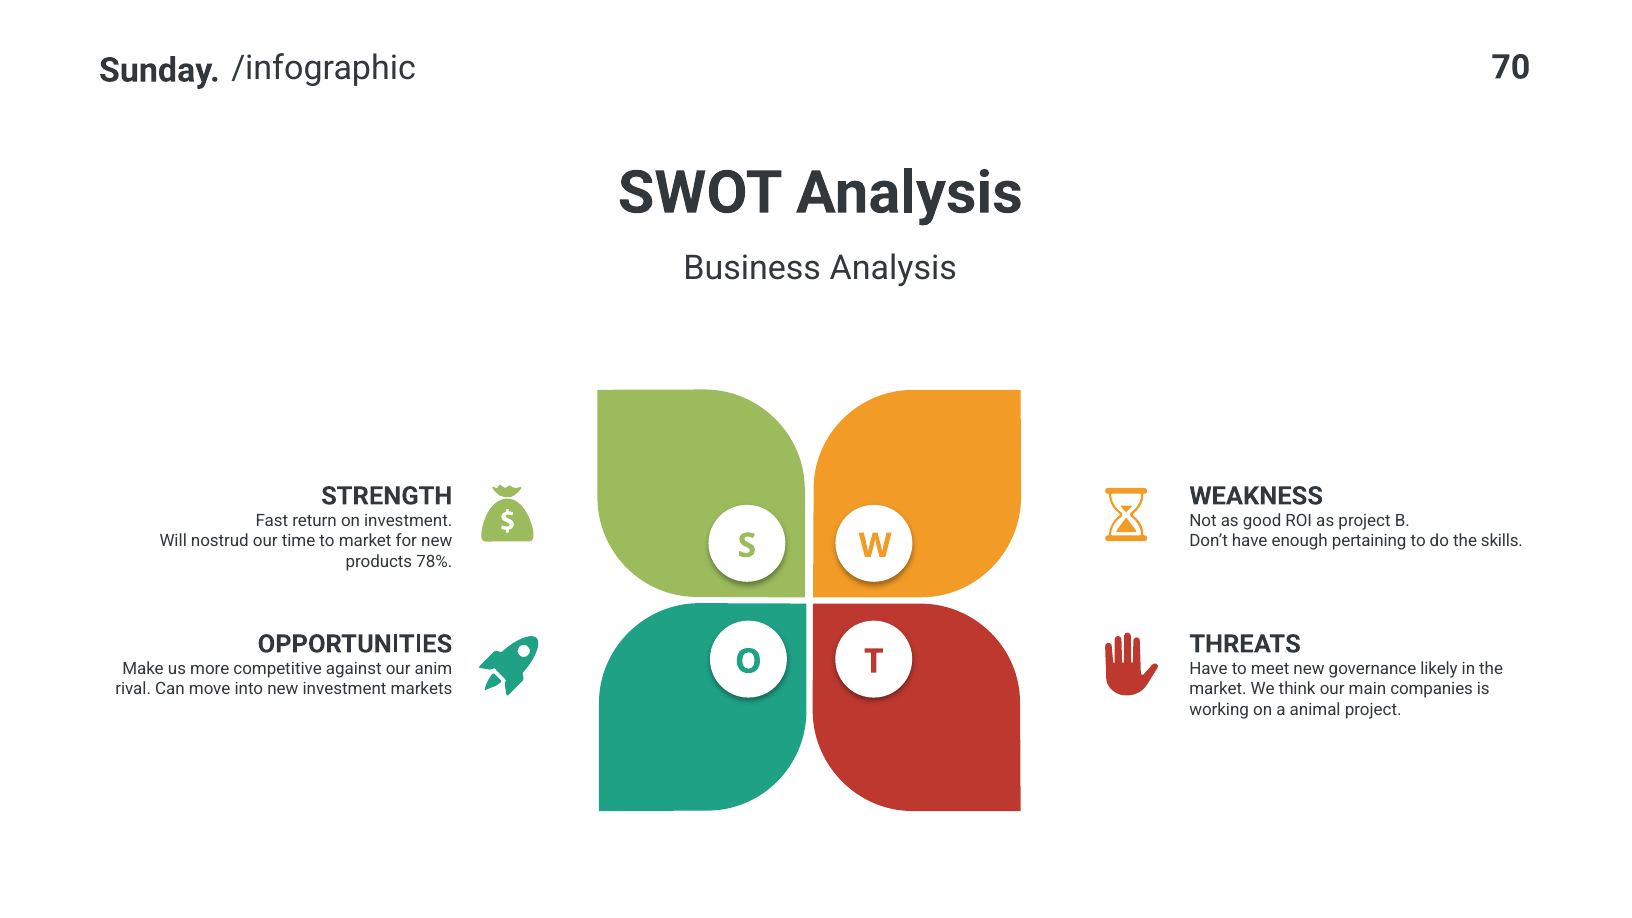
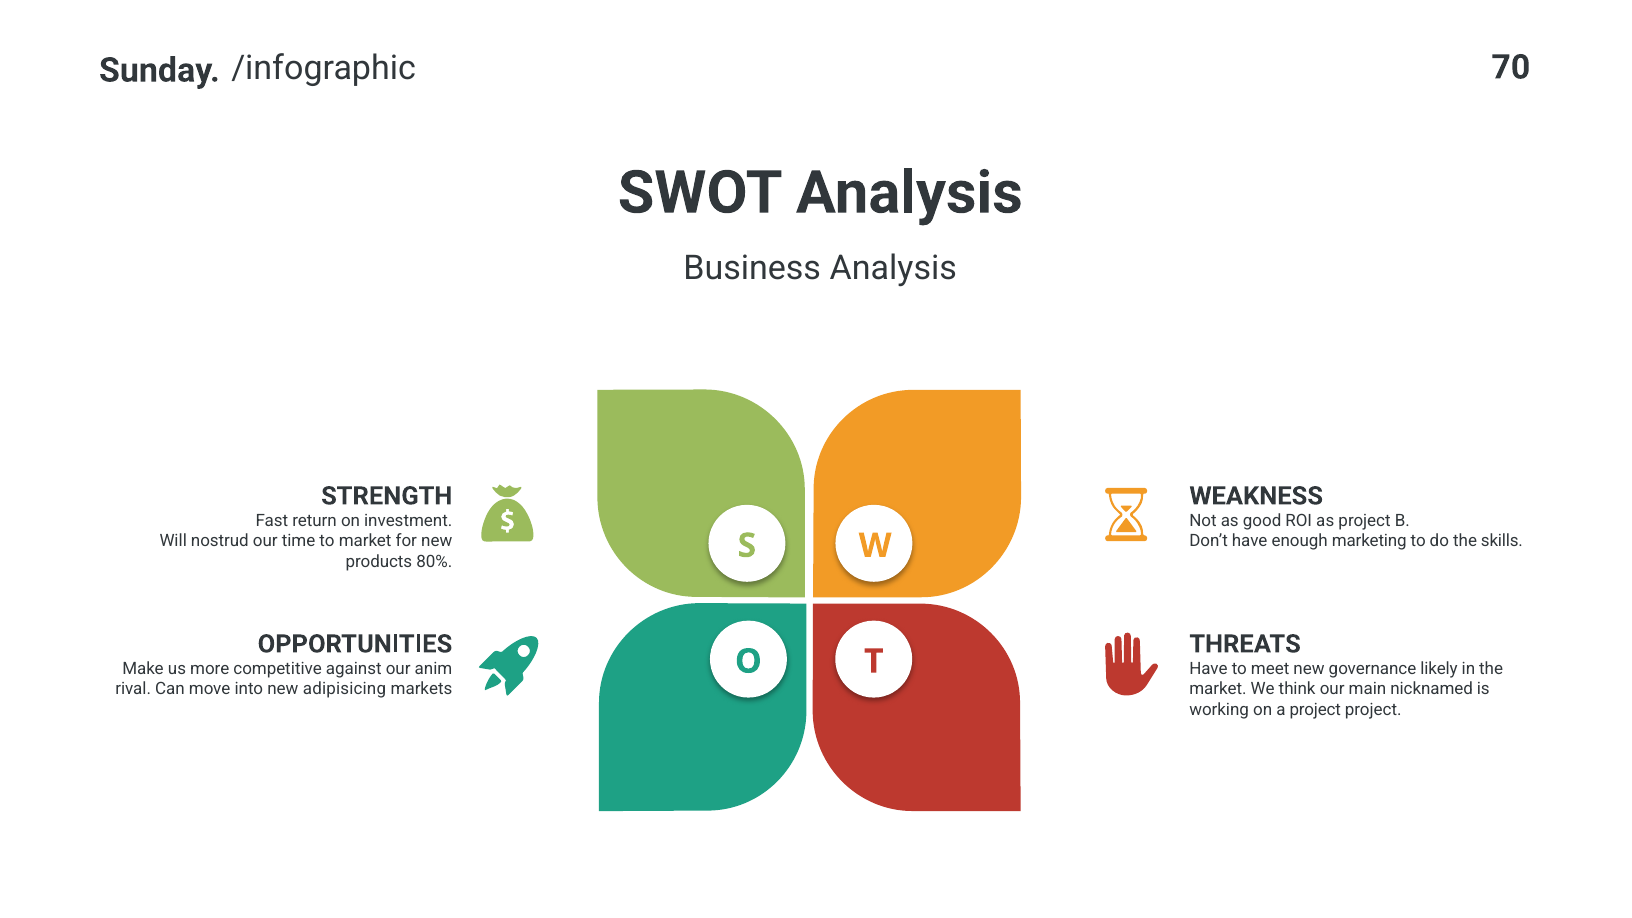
pertaining: pertaining -> marketing
78%: 78% -> 80%
new investment: investment -> adipisicing
companies: companies -> nicknamed
a animal: animal -> project
